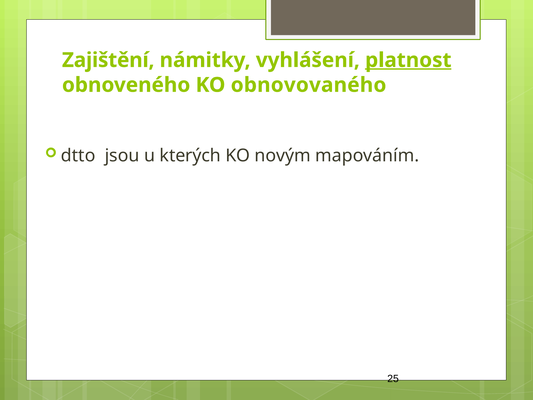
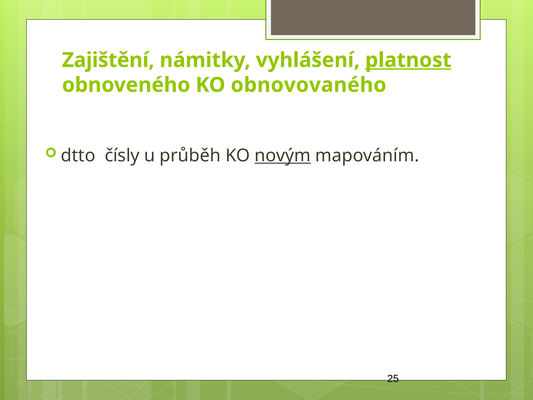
jsou: jsou -> čísly
kterých: kterých -> průběh
novým underline: none -> present
